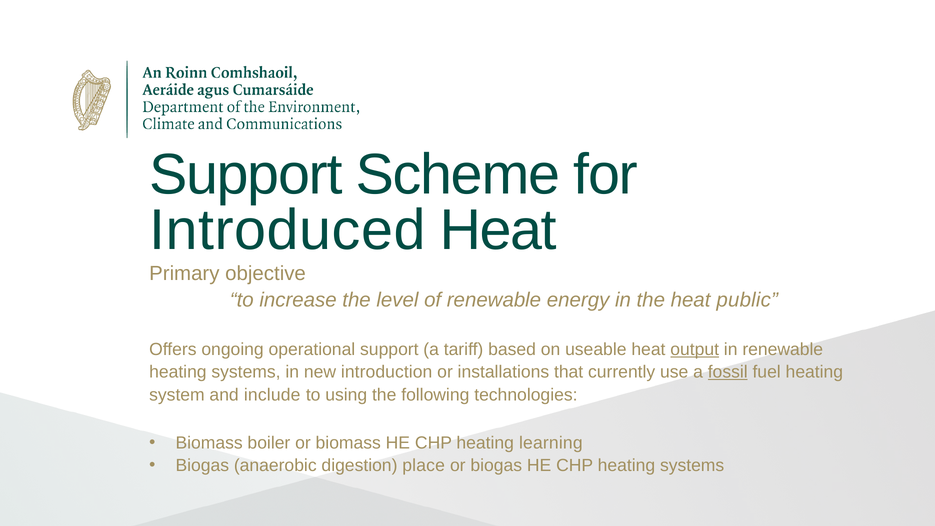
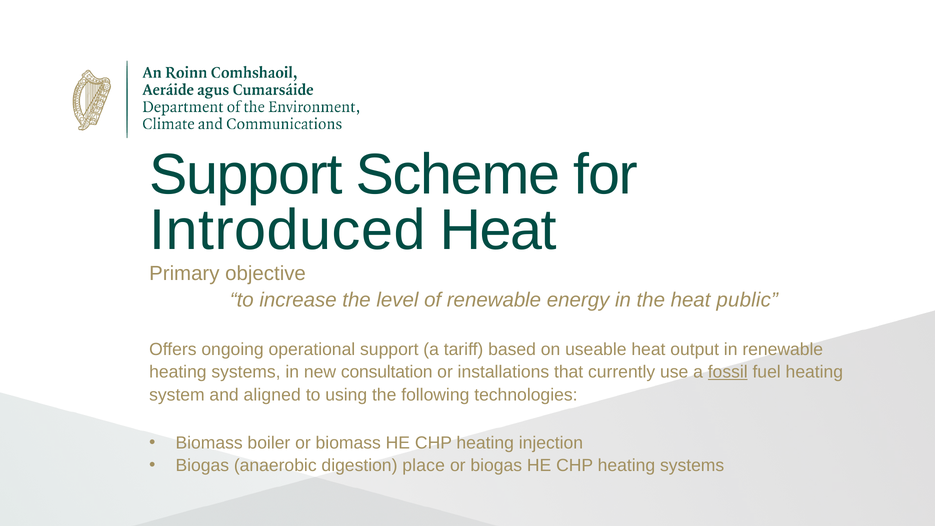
output underline: present -> none
introduction: introduction -> consultation
include: include -> aligned
learning: learning -> injection
